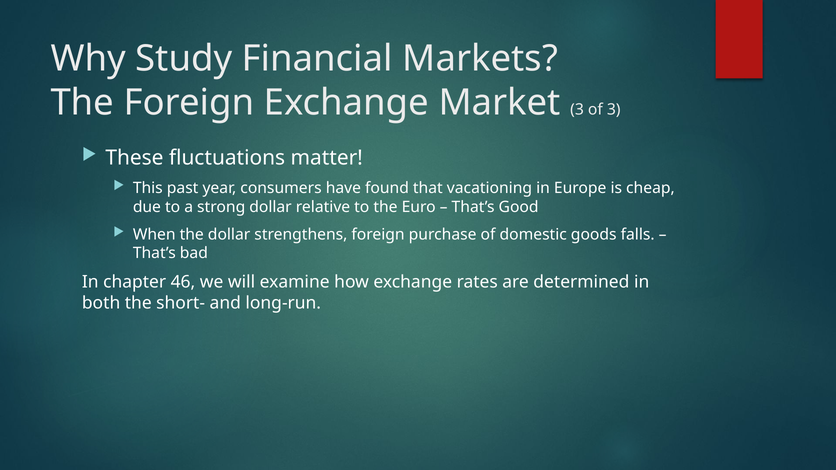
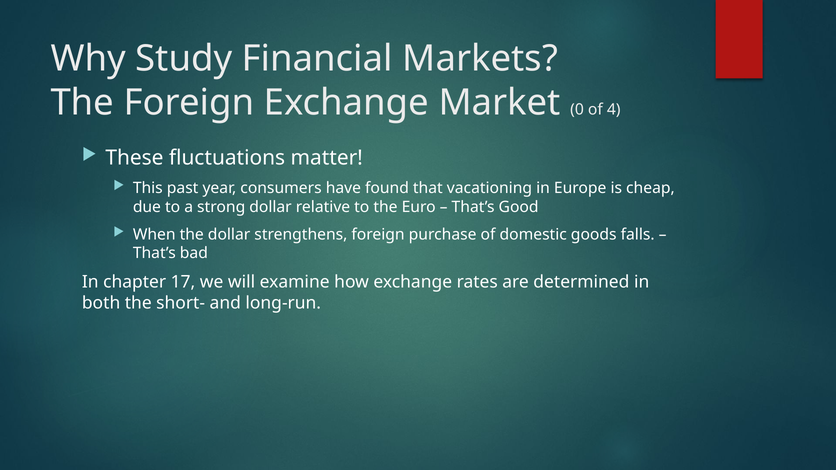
Market 3: 3 -> 0
of 3: 3 -> 4
46: 46 -> 17
